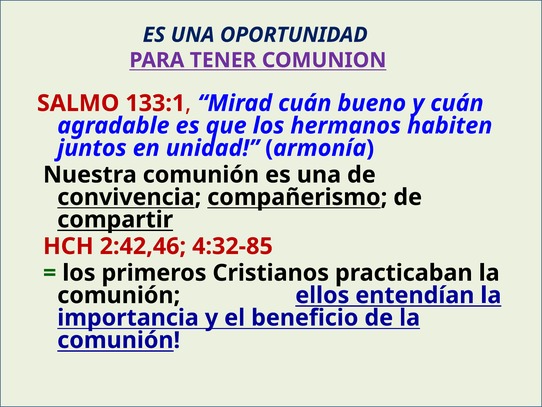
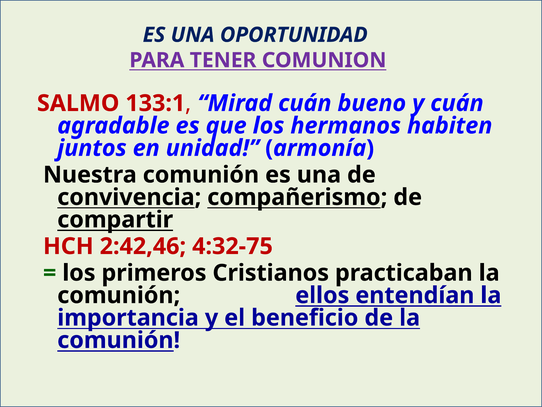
4:32-85: 4:32-85 -> 4:32-75
